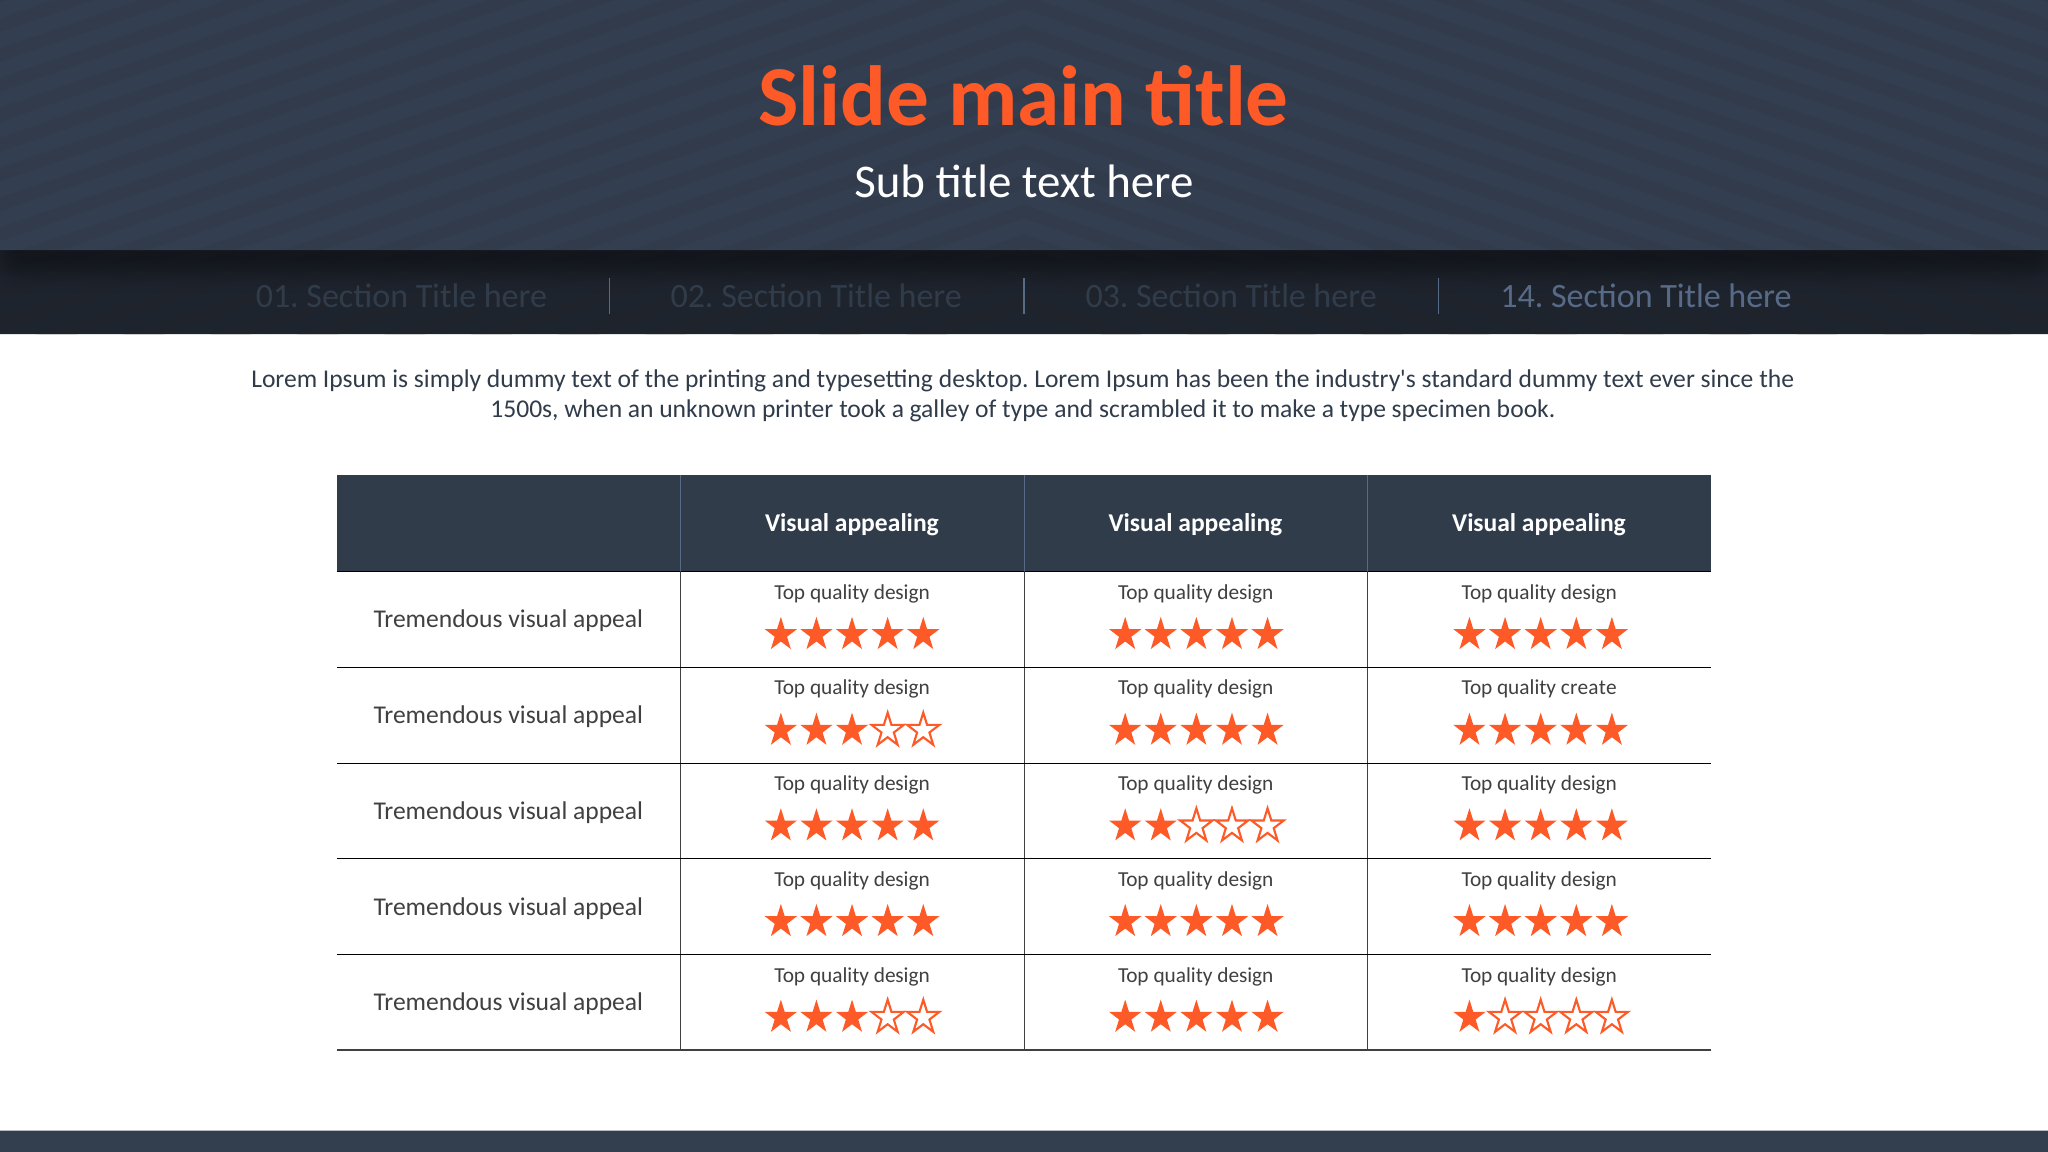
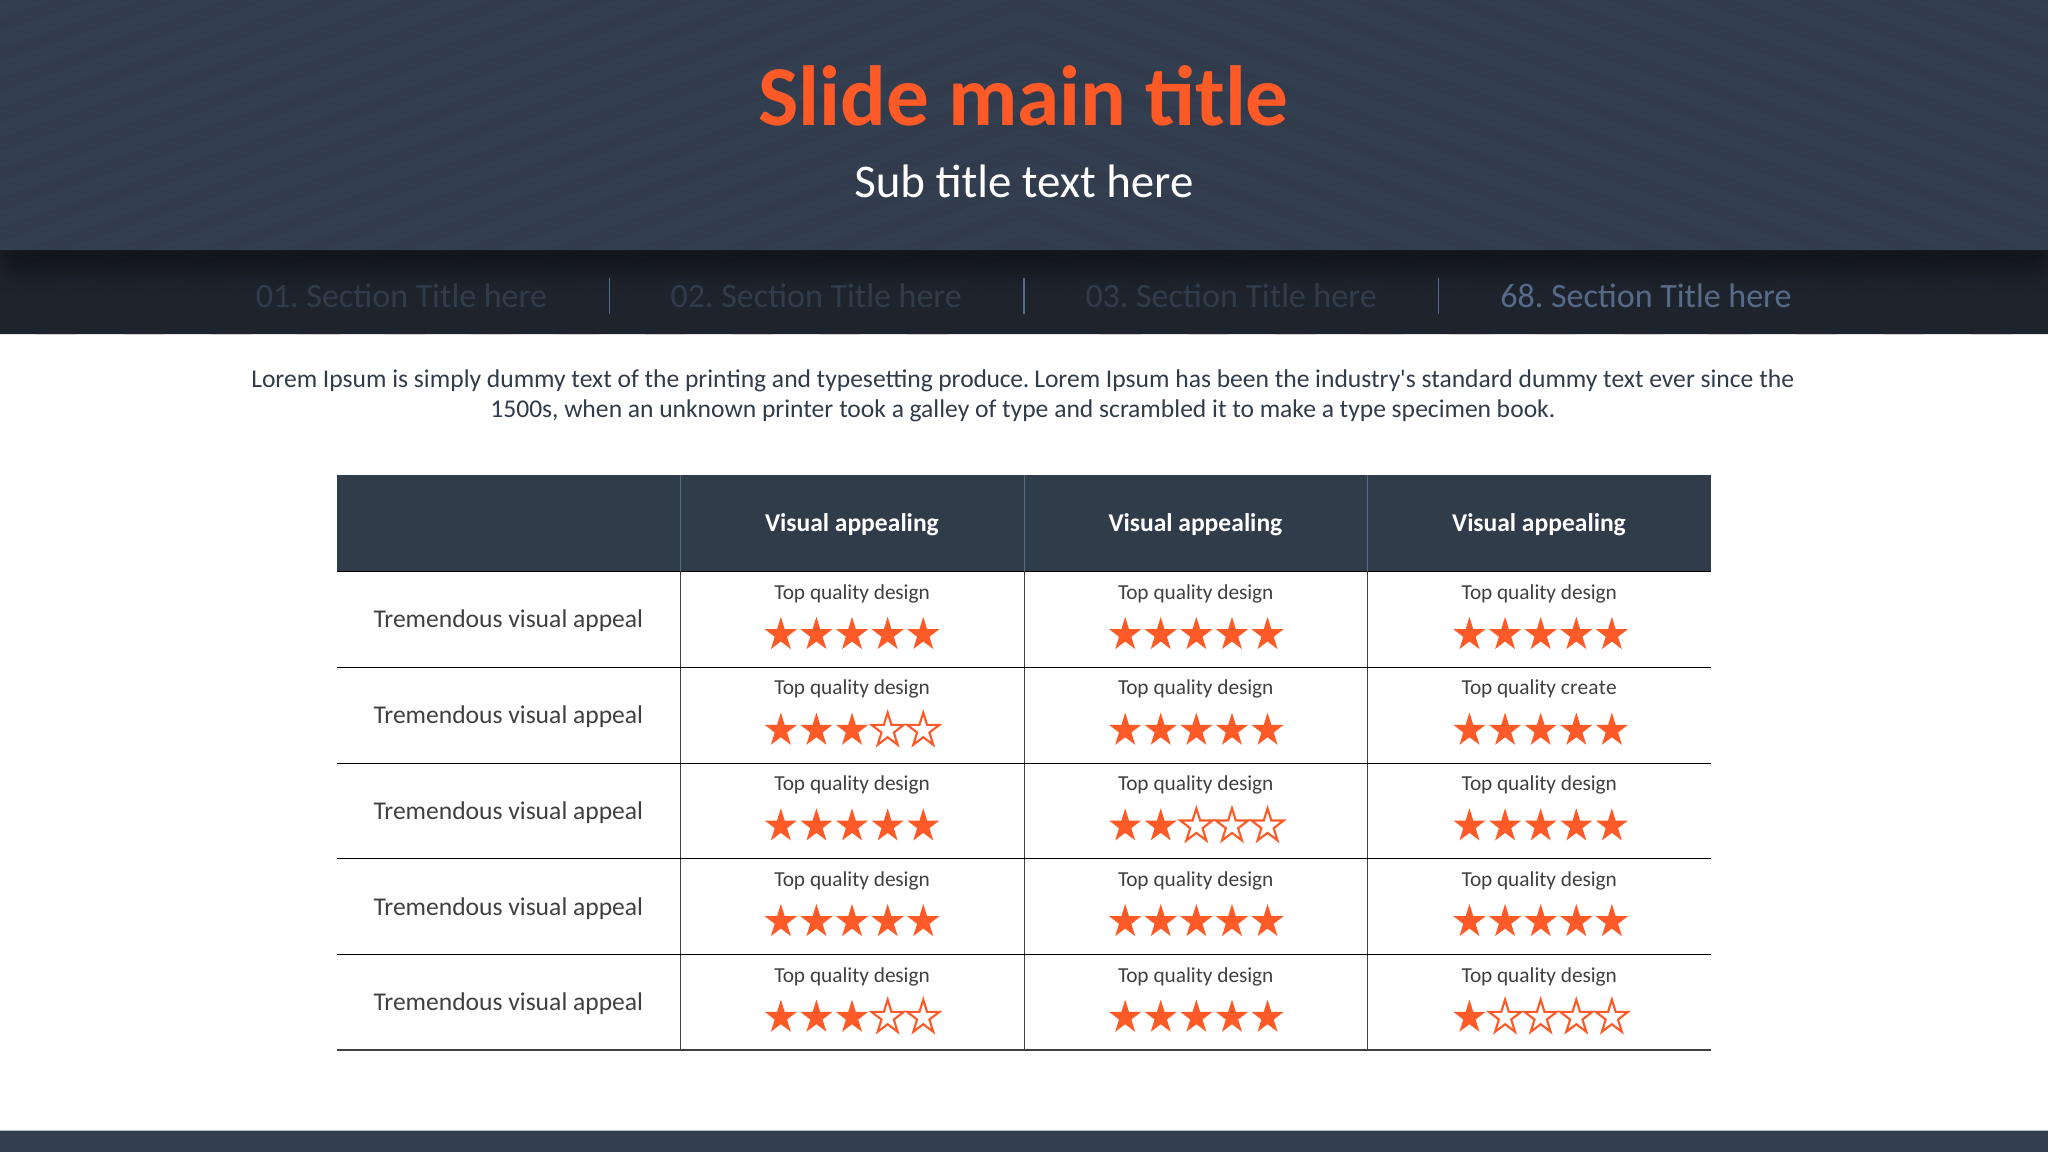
14: 14 -> 68
desktop: desktop -> produce
